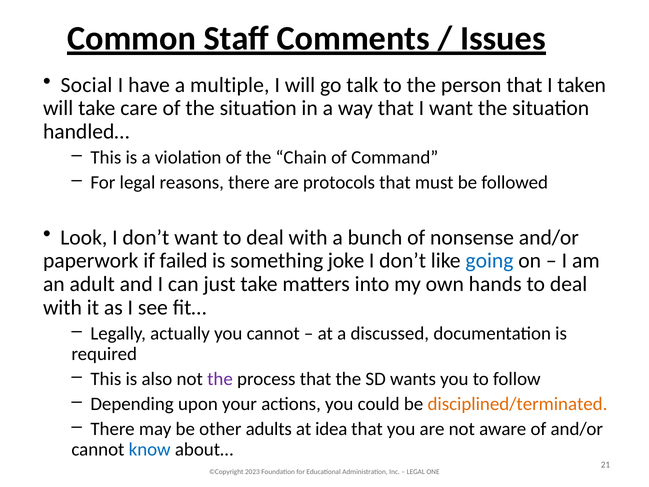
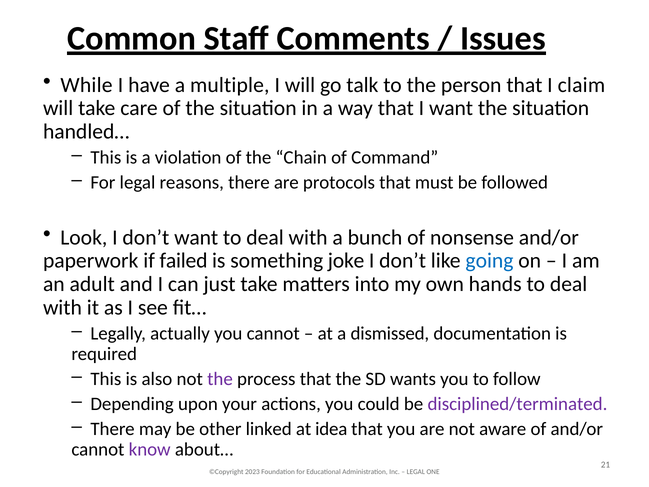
Social: Social -> While
taken: taken -> claim
discussed: discussed -> dismissed
disciplined/terminated colour: orange -> purple
adults: adults -> linked
know colour: blue -> purple
